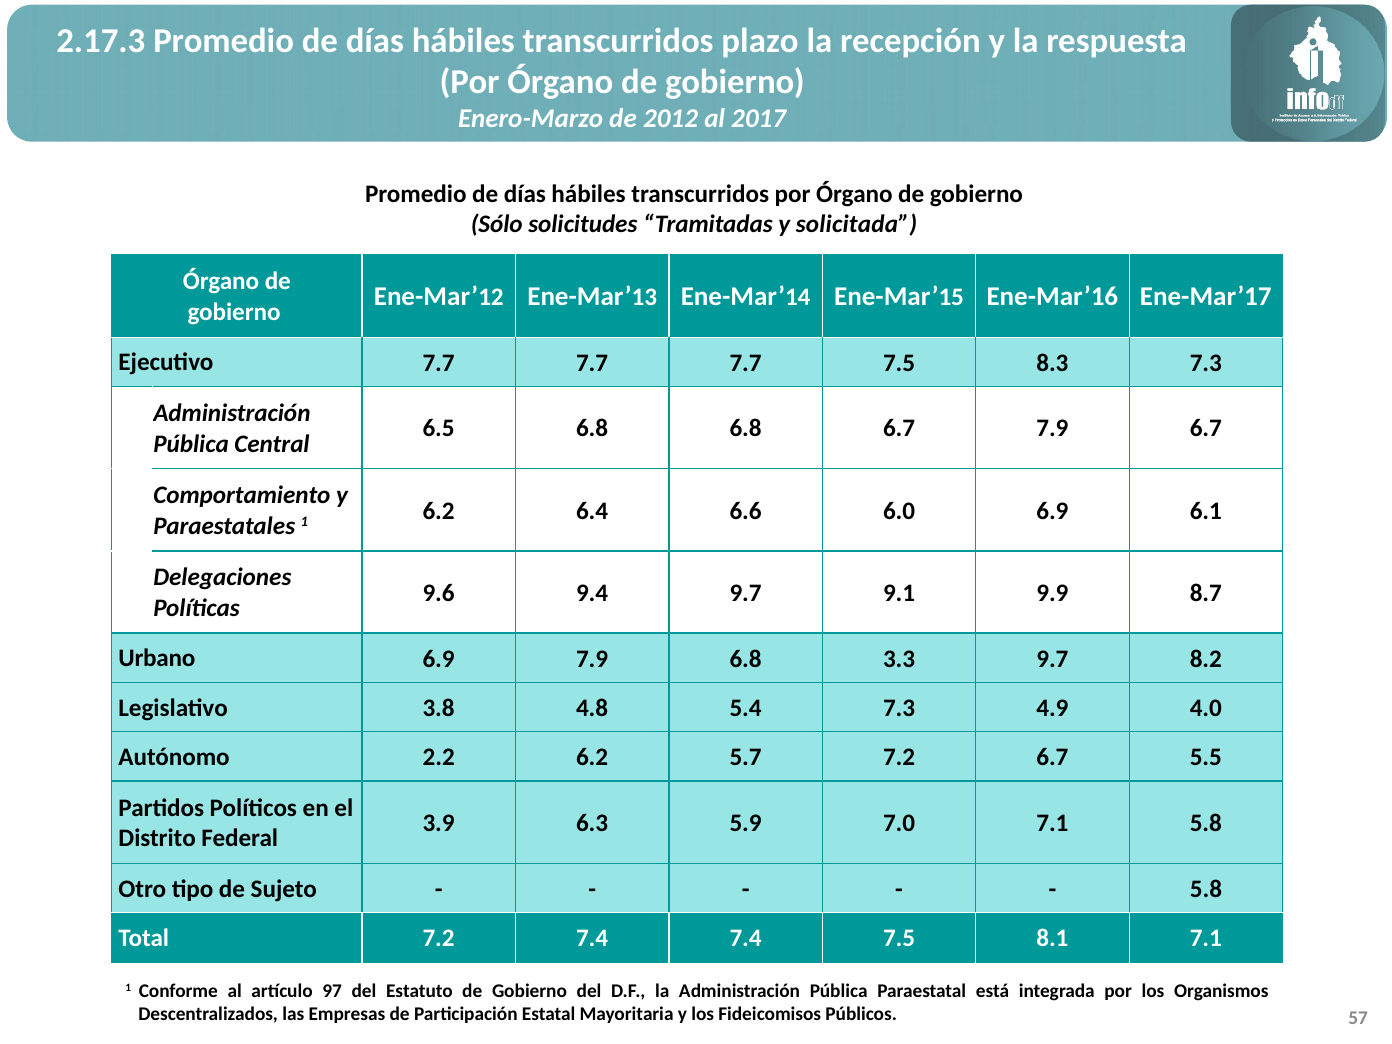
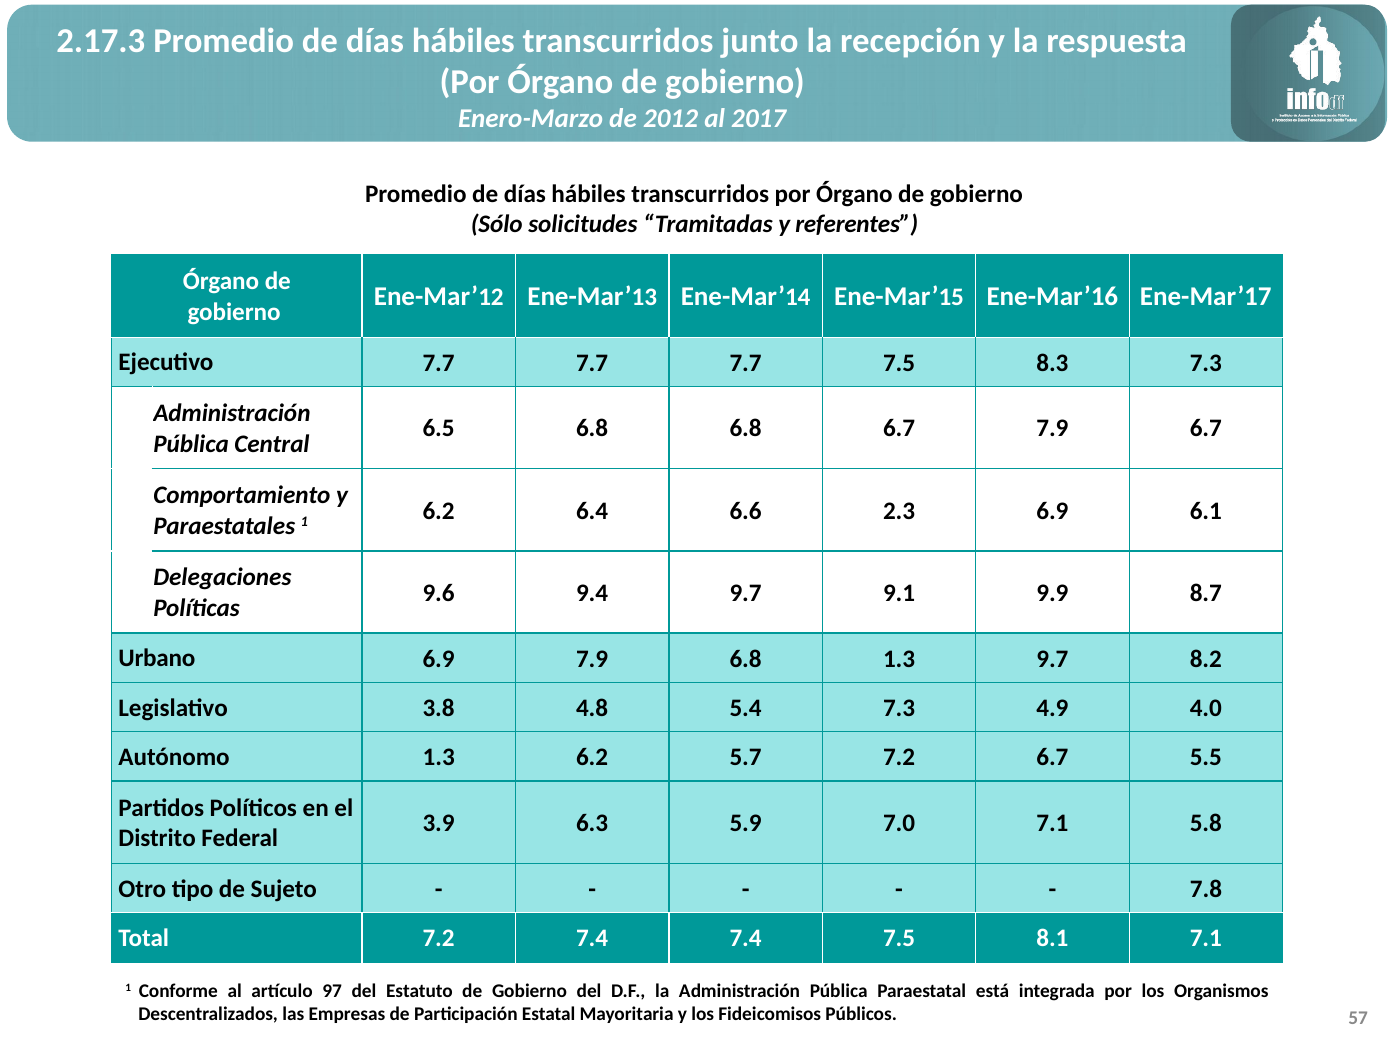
plazo: plazo -> junto
solicitada: solicitada -> referentes
6.0: 6.0 -> 2.3
6.8 3.3: 3.3 -> 1.3
Autónomo 2.2: 2.2 -> 1.3
5.8 at (1206, 889): 5.8 -> 7.8
